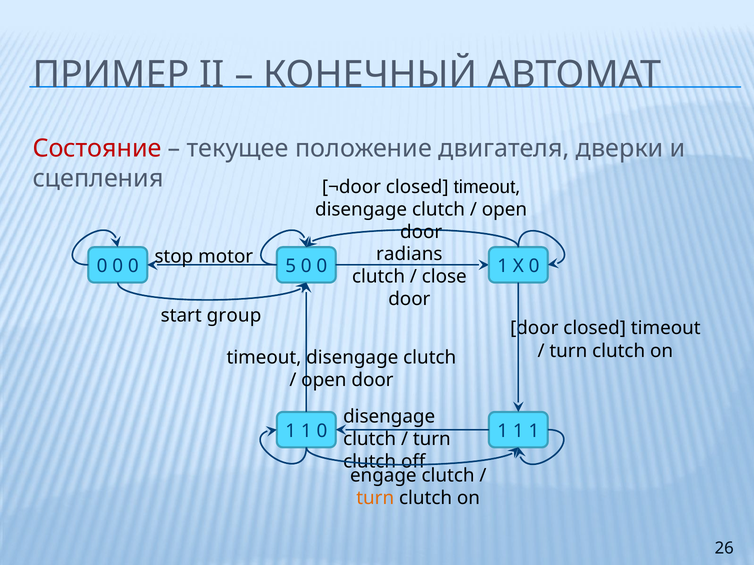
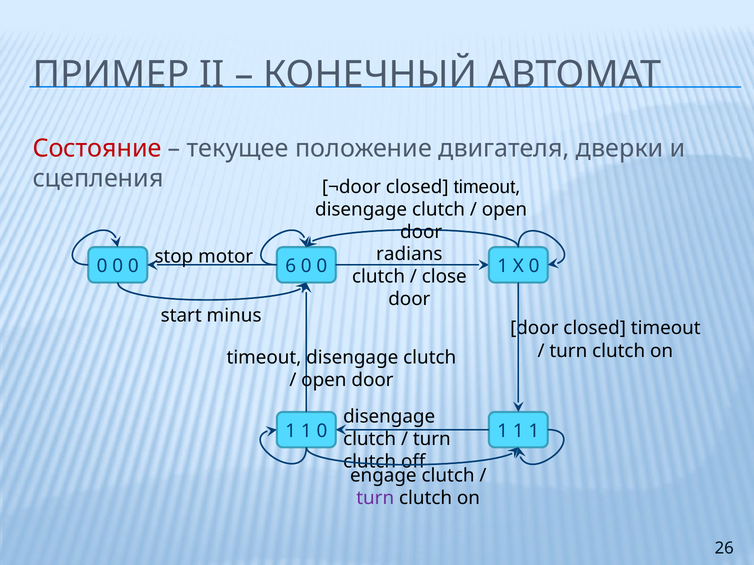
5: 5 -> 6
group: group -> minus
turn at (375, 498) colour: orange -> purple
